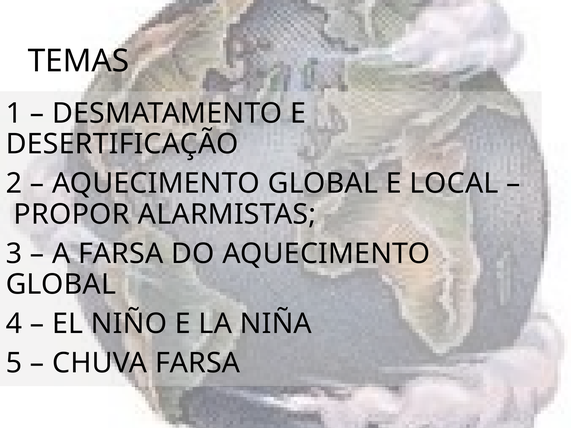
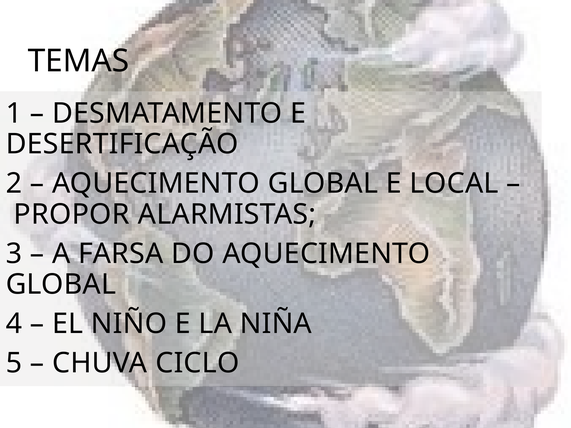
CHUVA FARSA: FARSA -> CICLO
